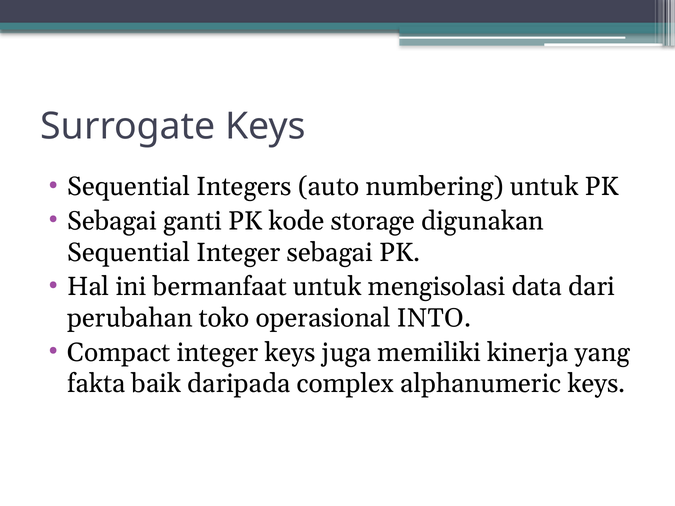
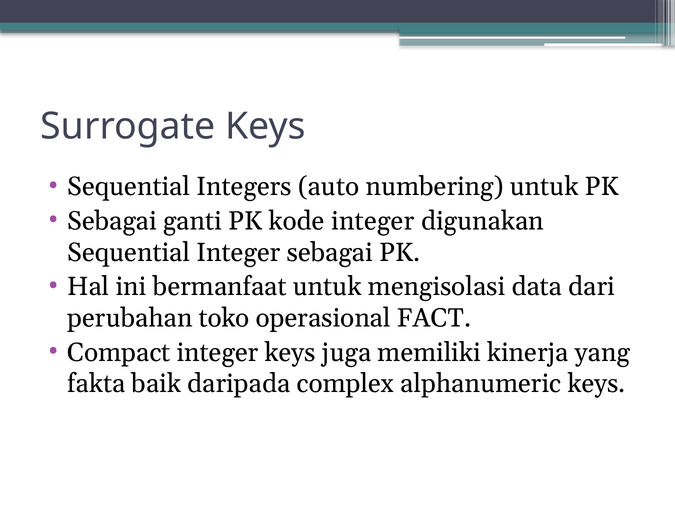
kode storage: storage -> integer
INTO: INTO -> FACT
